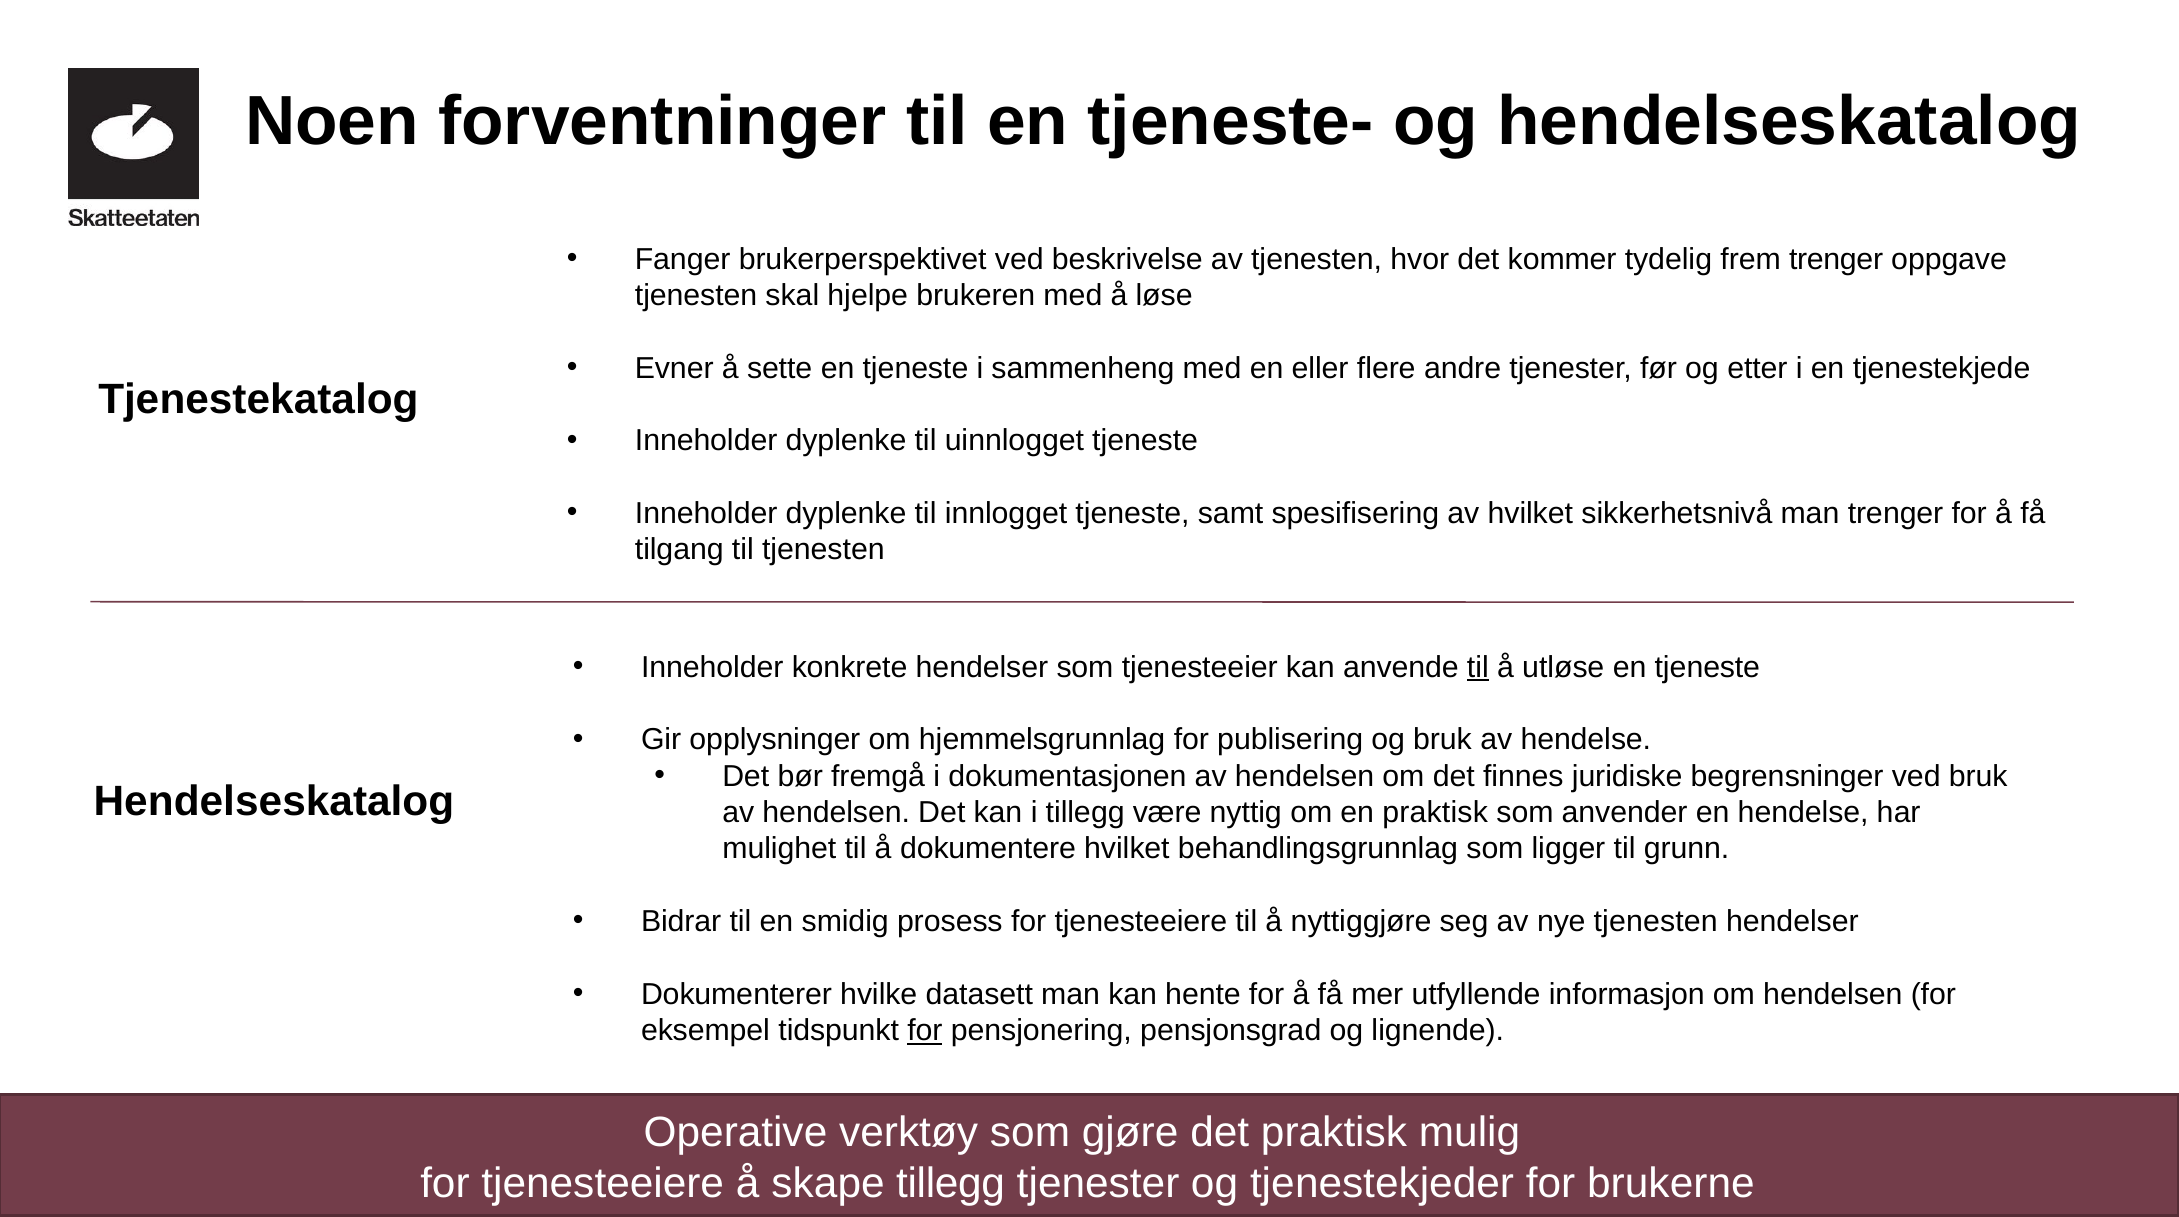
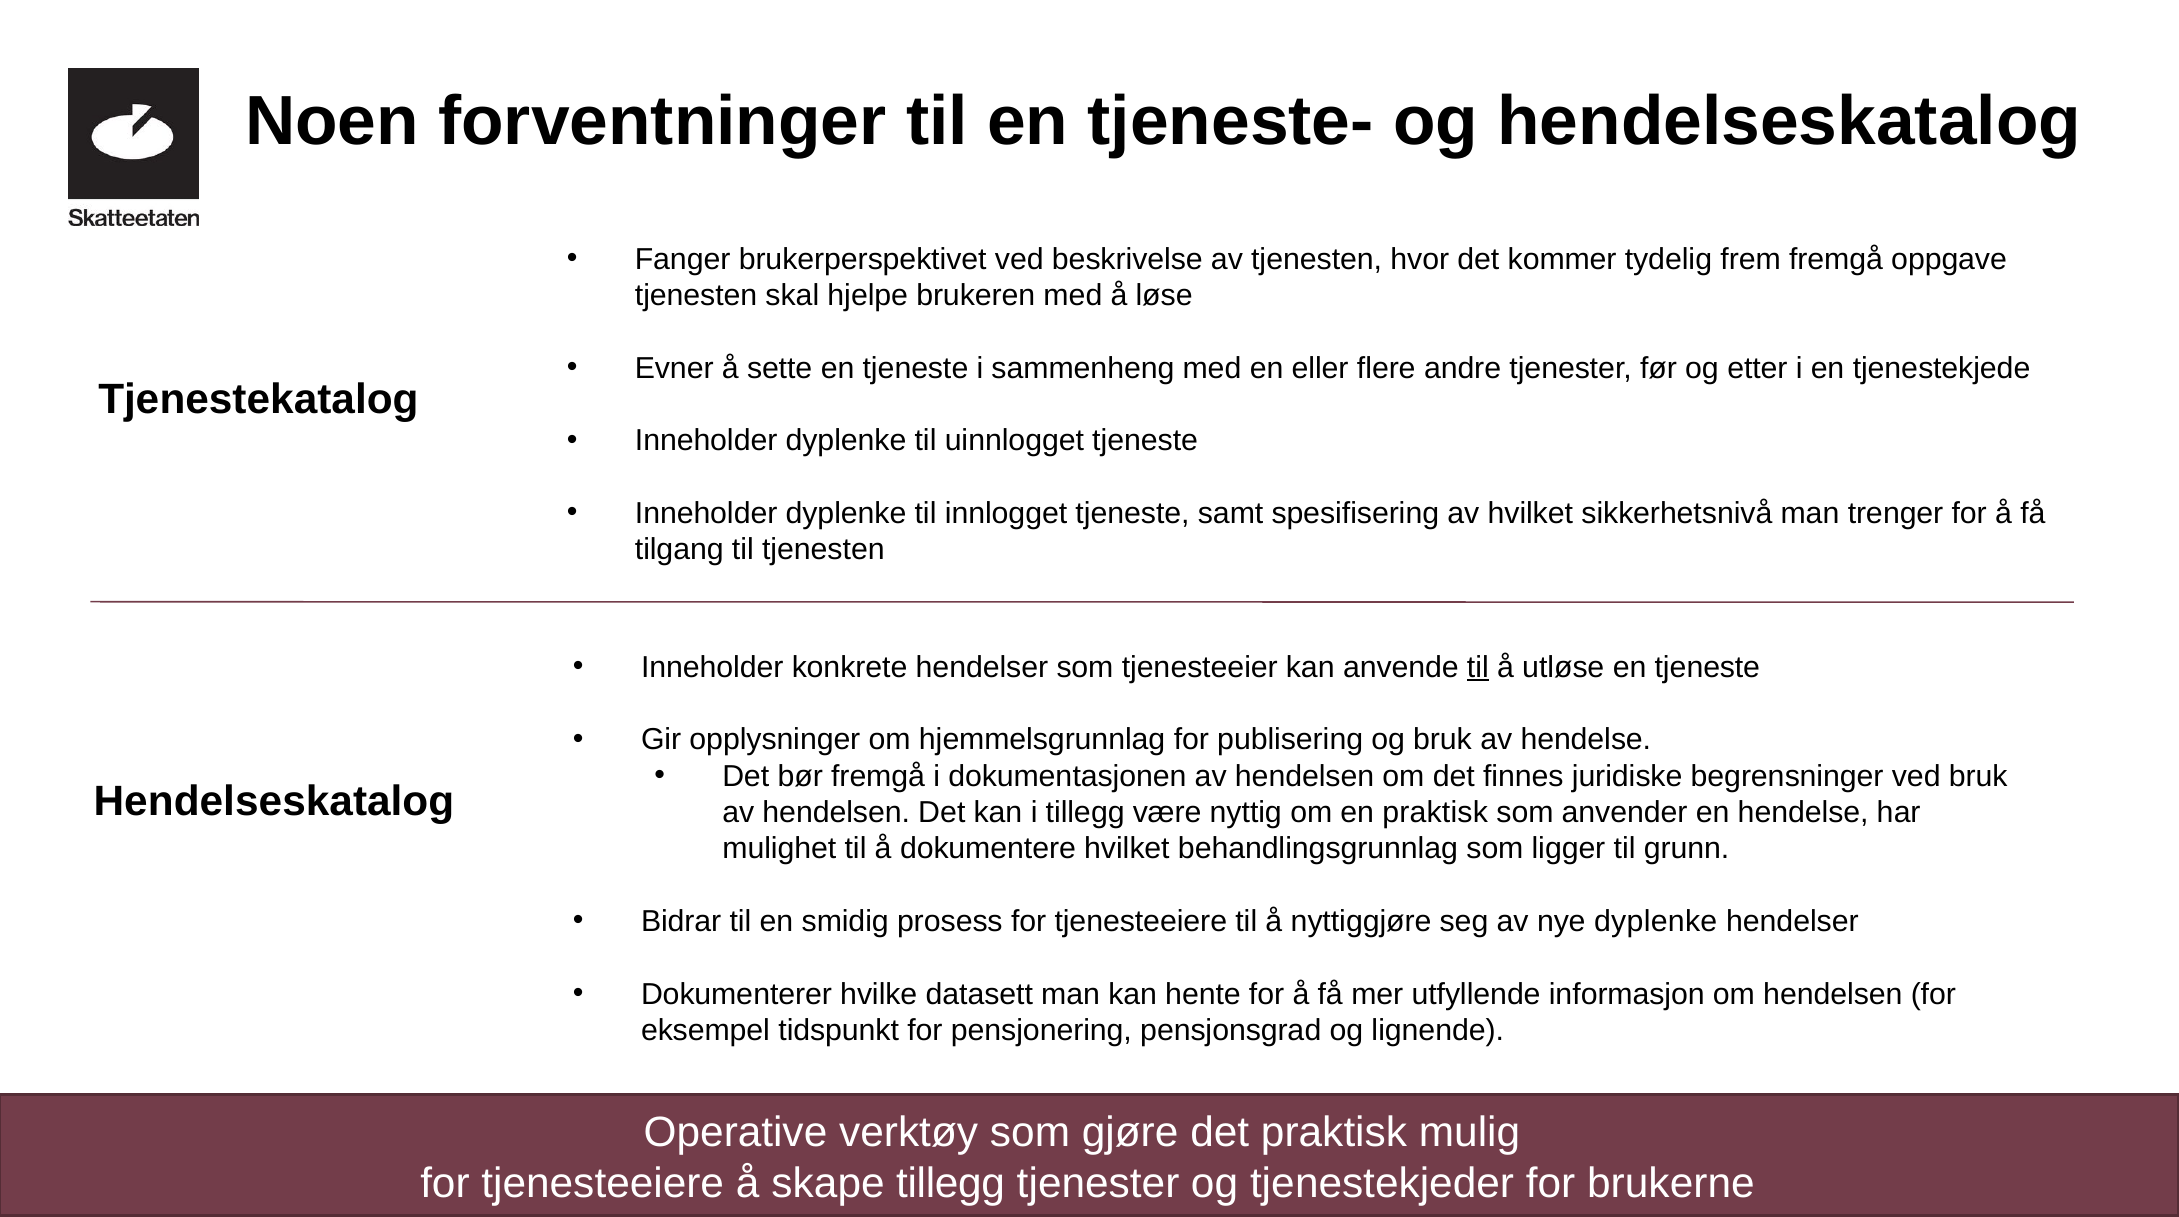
frem trenger: trenger -> fremgå
nye tjenesten: tjenesten -> dyplenke
for at (925, 1031) underline: present -> none
